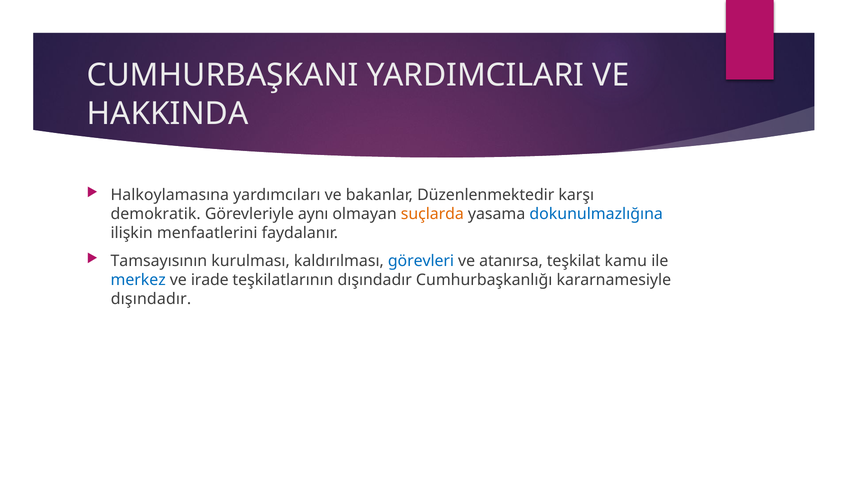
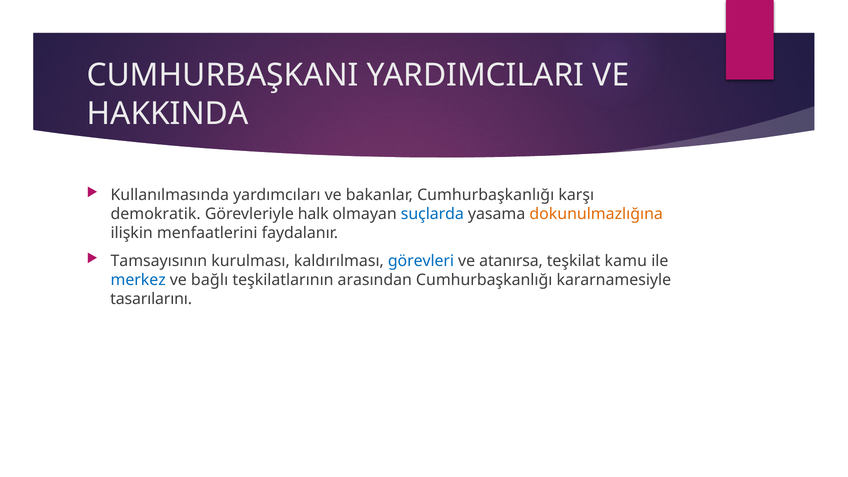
Halkoylamasına: Halkoylamasına -> Kullanılmasında
bakanlar Düzenlenmektedir: Düzenlenmektedir -> Cumhurbaşkanlığı
aynı: aynı -> halk
suçlarda colour: orange -> blue
dokunulmazlığına colour: blue -> orange
irade: irade -> bağlı
teşkilatlarının dışındadır: dışındadır -> arasından
dışındadır at (151, 299): dışındadır -> tasarılarını
